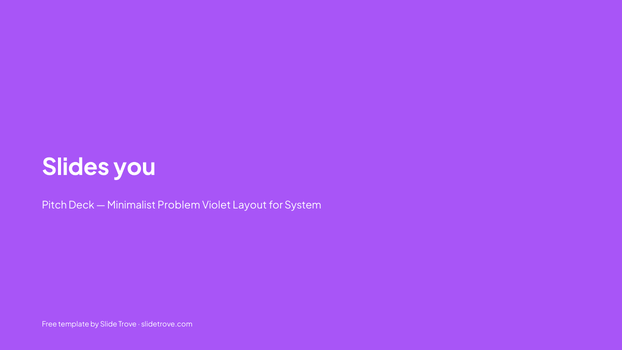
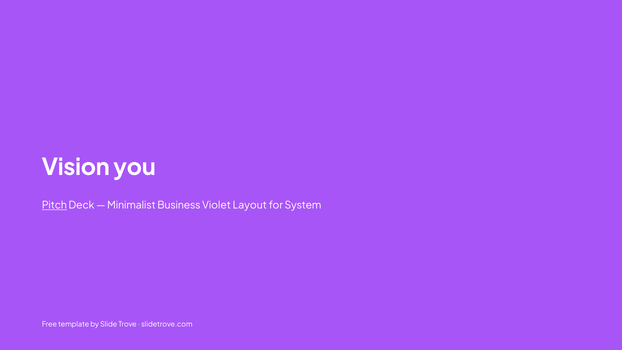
Slides: Slides -> Vision
Pitch underline: none -> present
Problem: Problem -> Business
